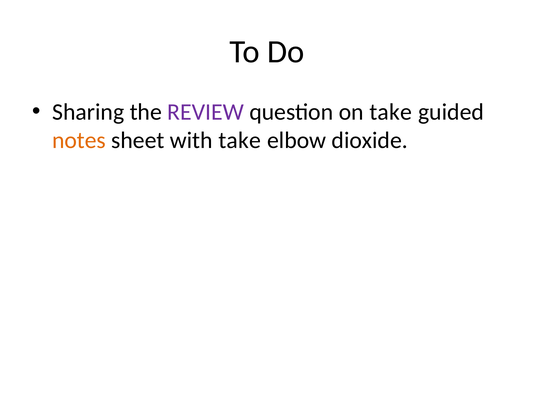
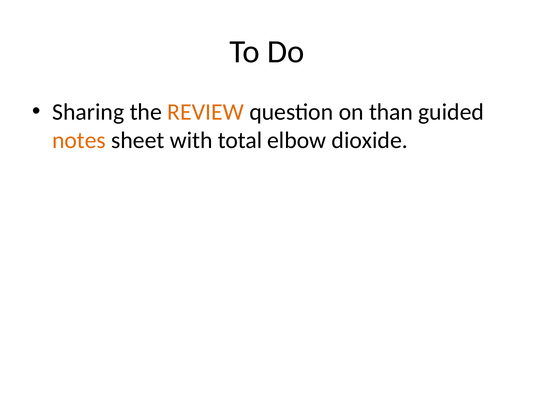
REVIEW colour: purple -> orange
on take: take -> than
with take: take -> total
